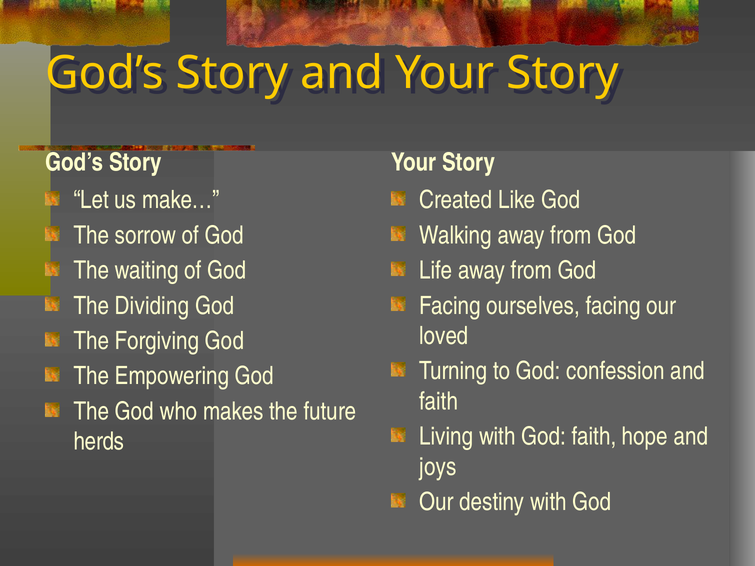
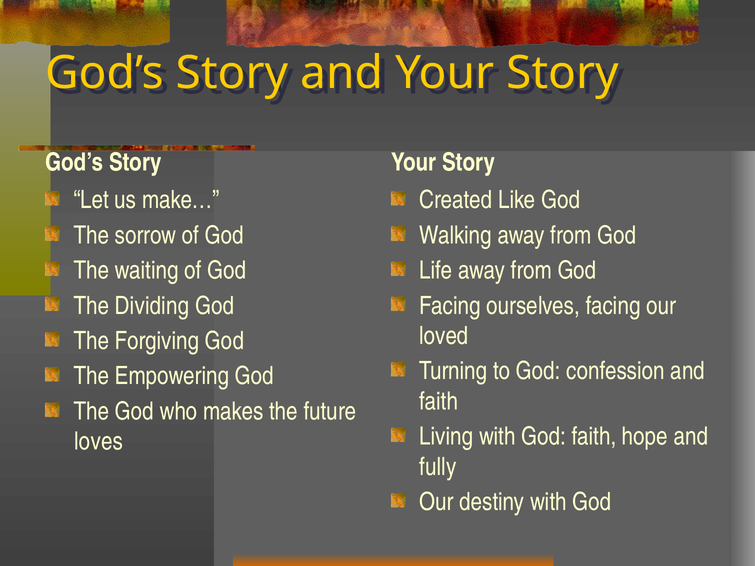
herds: herds -> loves
joys: joys -> fully
